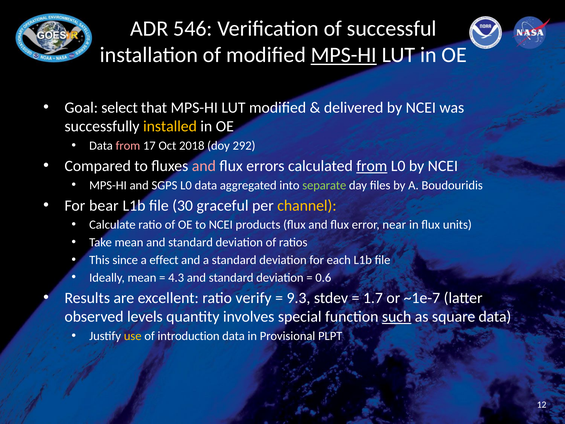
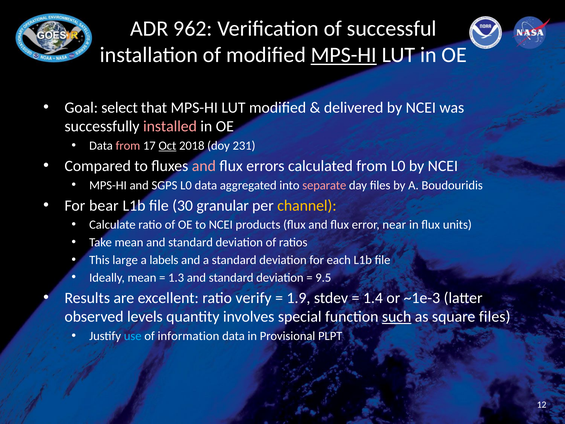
546: 546 -> 962
installed colour: yellow -> pink
Oct underline: none -> present
292: 292 -> 231
from at (372, 166) underline: present -> none
separate colour: light green -> pink
graceful: graceful -> granular
since: since -> large
effect: effect -> labels
4.3: 4.3 -> 1.3
0.6: 0.6 -> 9.5
9.3: 9.3 -> 1.9
1.7: 1.7 -> 1.4
~1e-7: ~1e-7 -> ~1e-3
square data: data -> files
use colour: yellow -> light blue
introduction: introduction -> information
